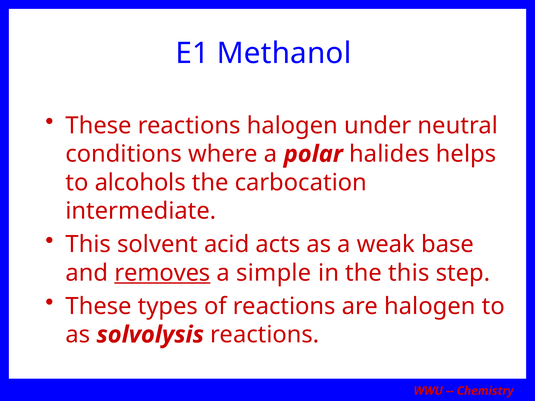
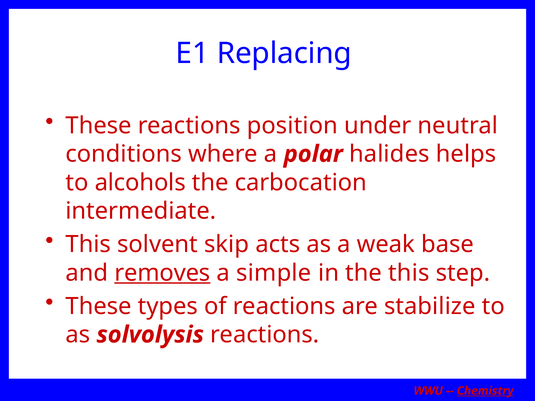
Methanol: Methanol -> Replacing
reactions halogen: halogen -> position
acid: acid -> skip
are halogen: halogen -> stabilize
Chemistry underline: none -> present
